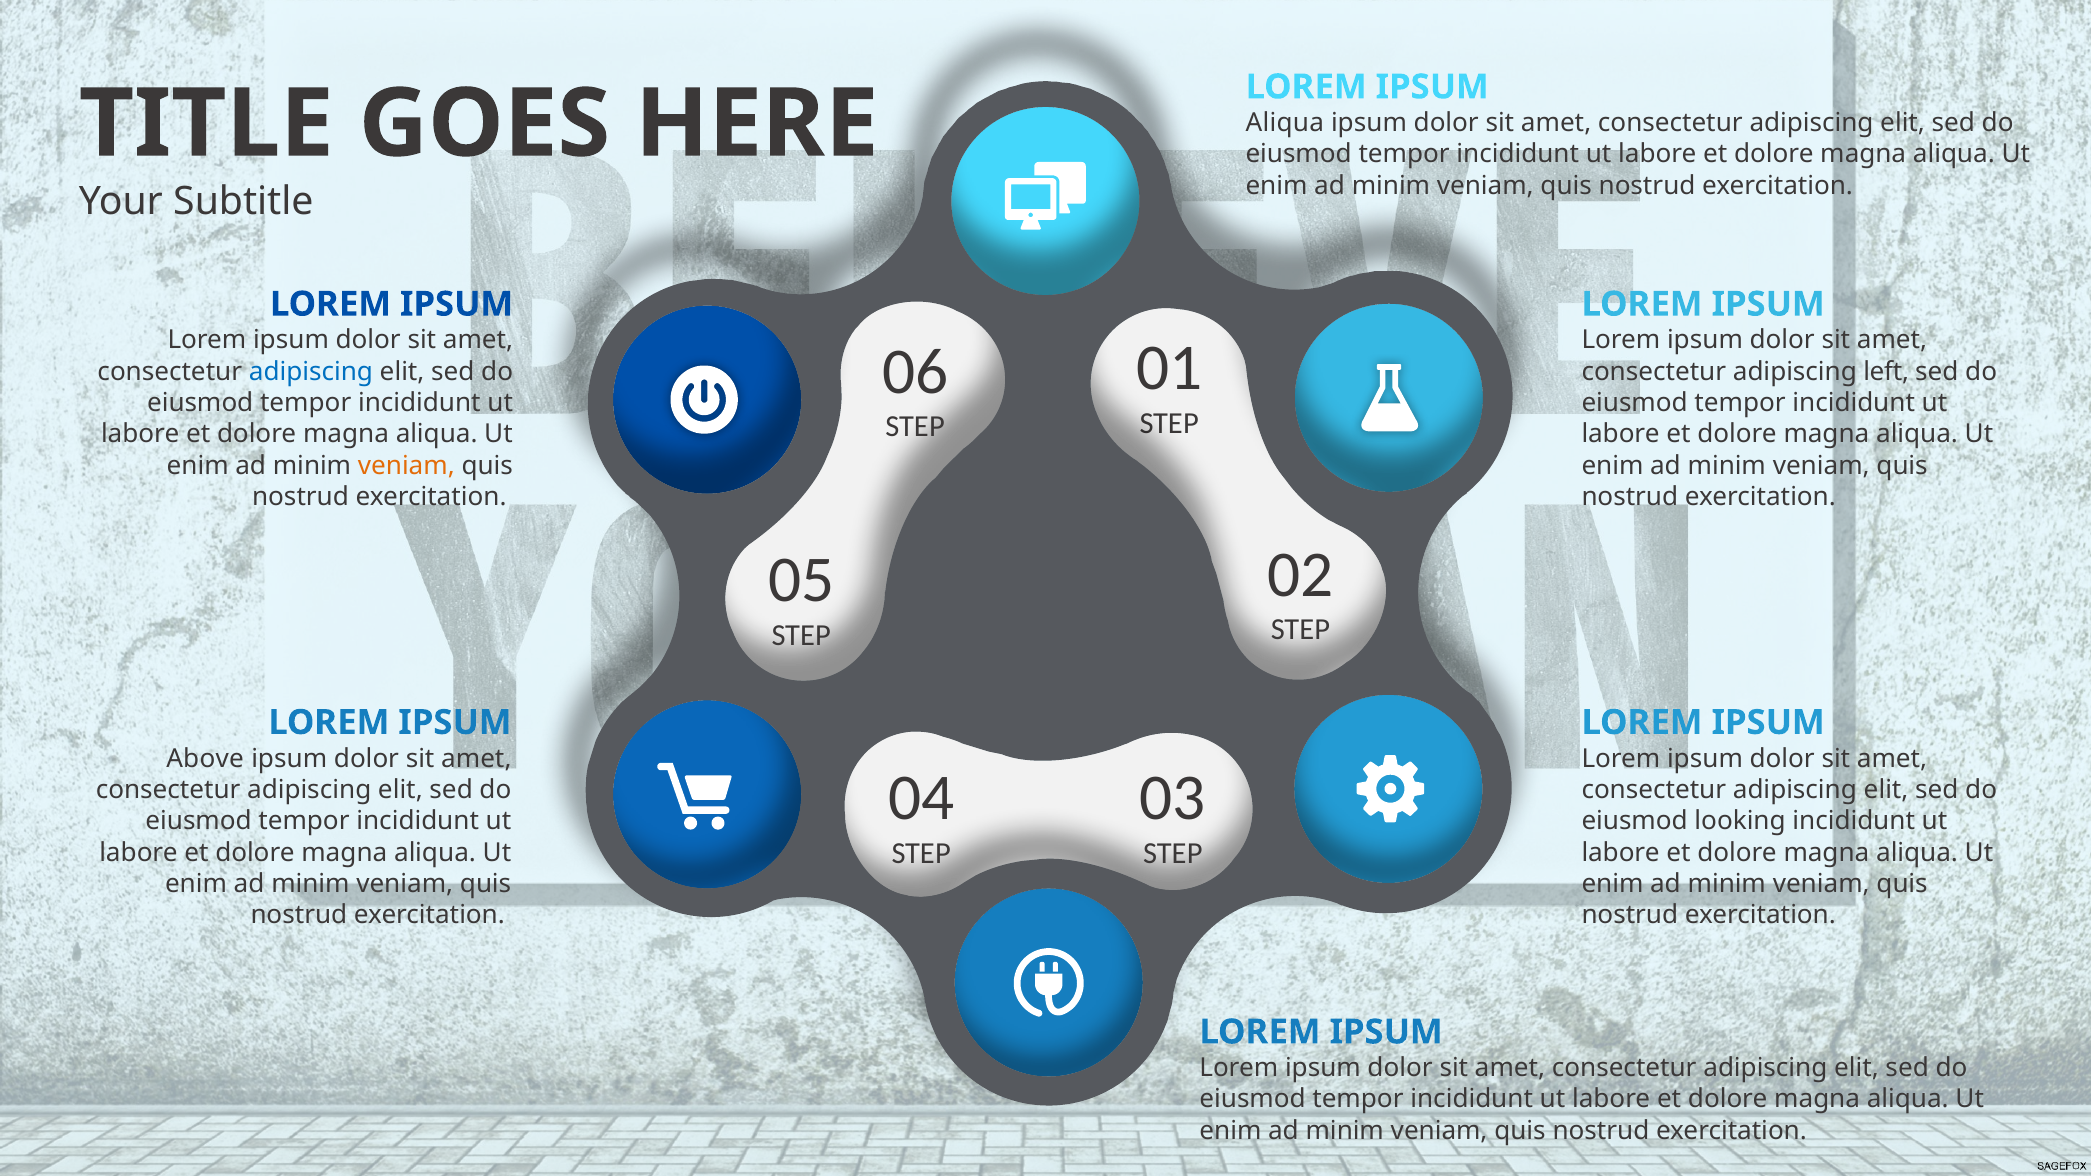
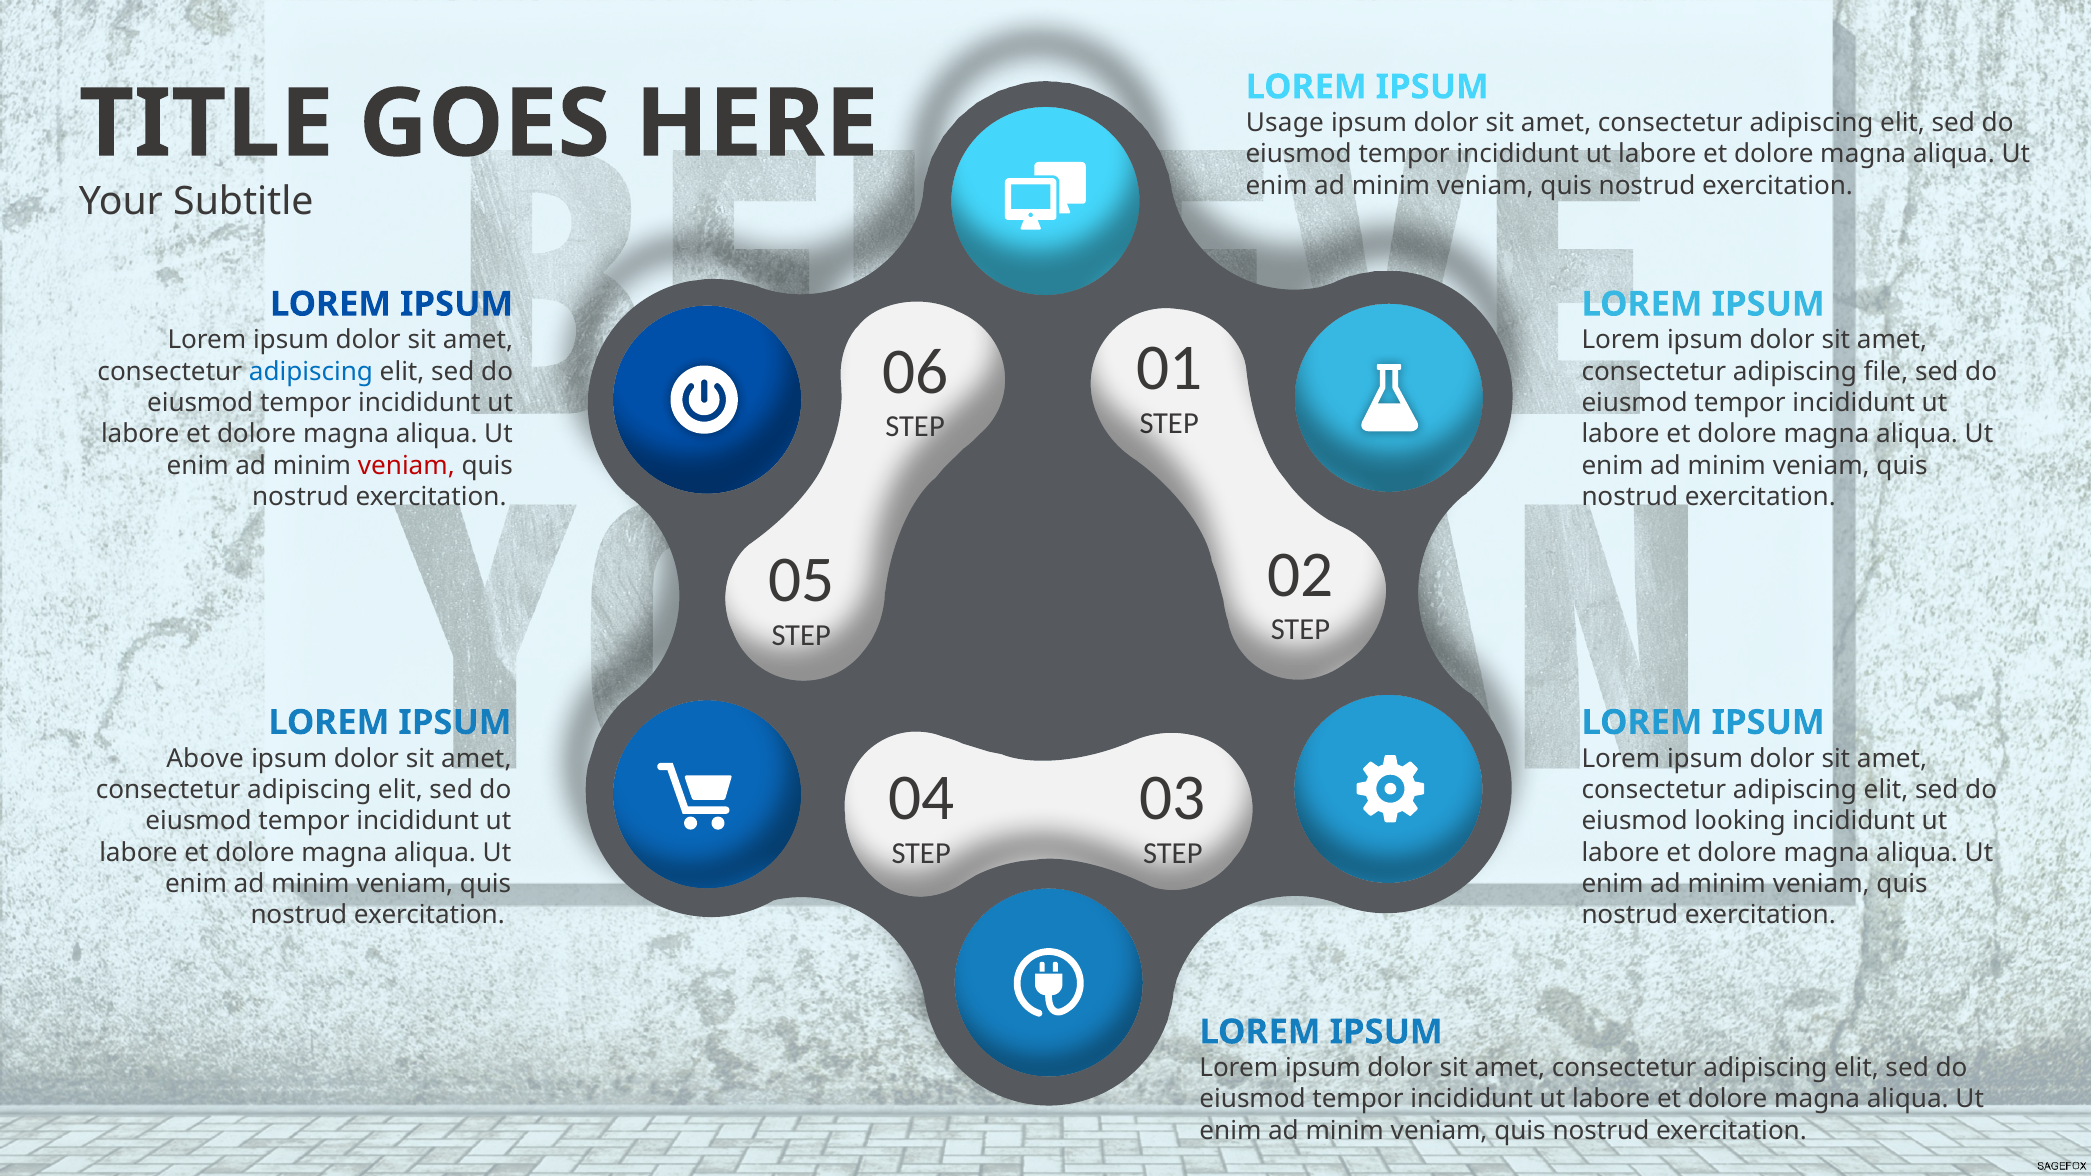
Aliqua at (1285, 123): Aliqua -> Usage
left: left -> file
veniam at (406, 466) colour: orange -> red
